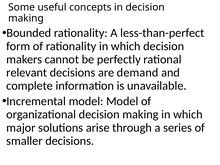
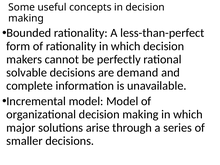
relevant: relevant -> solvable
